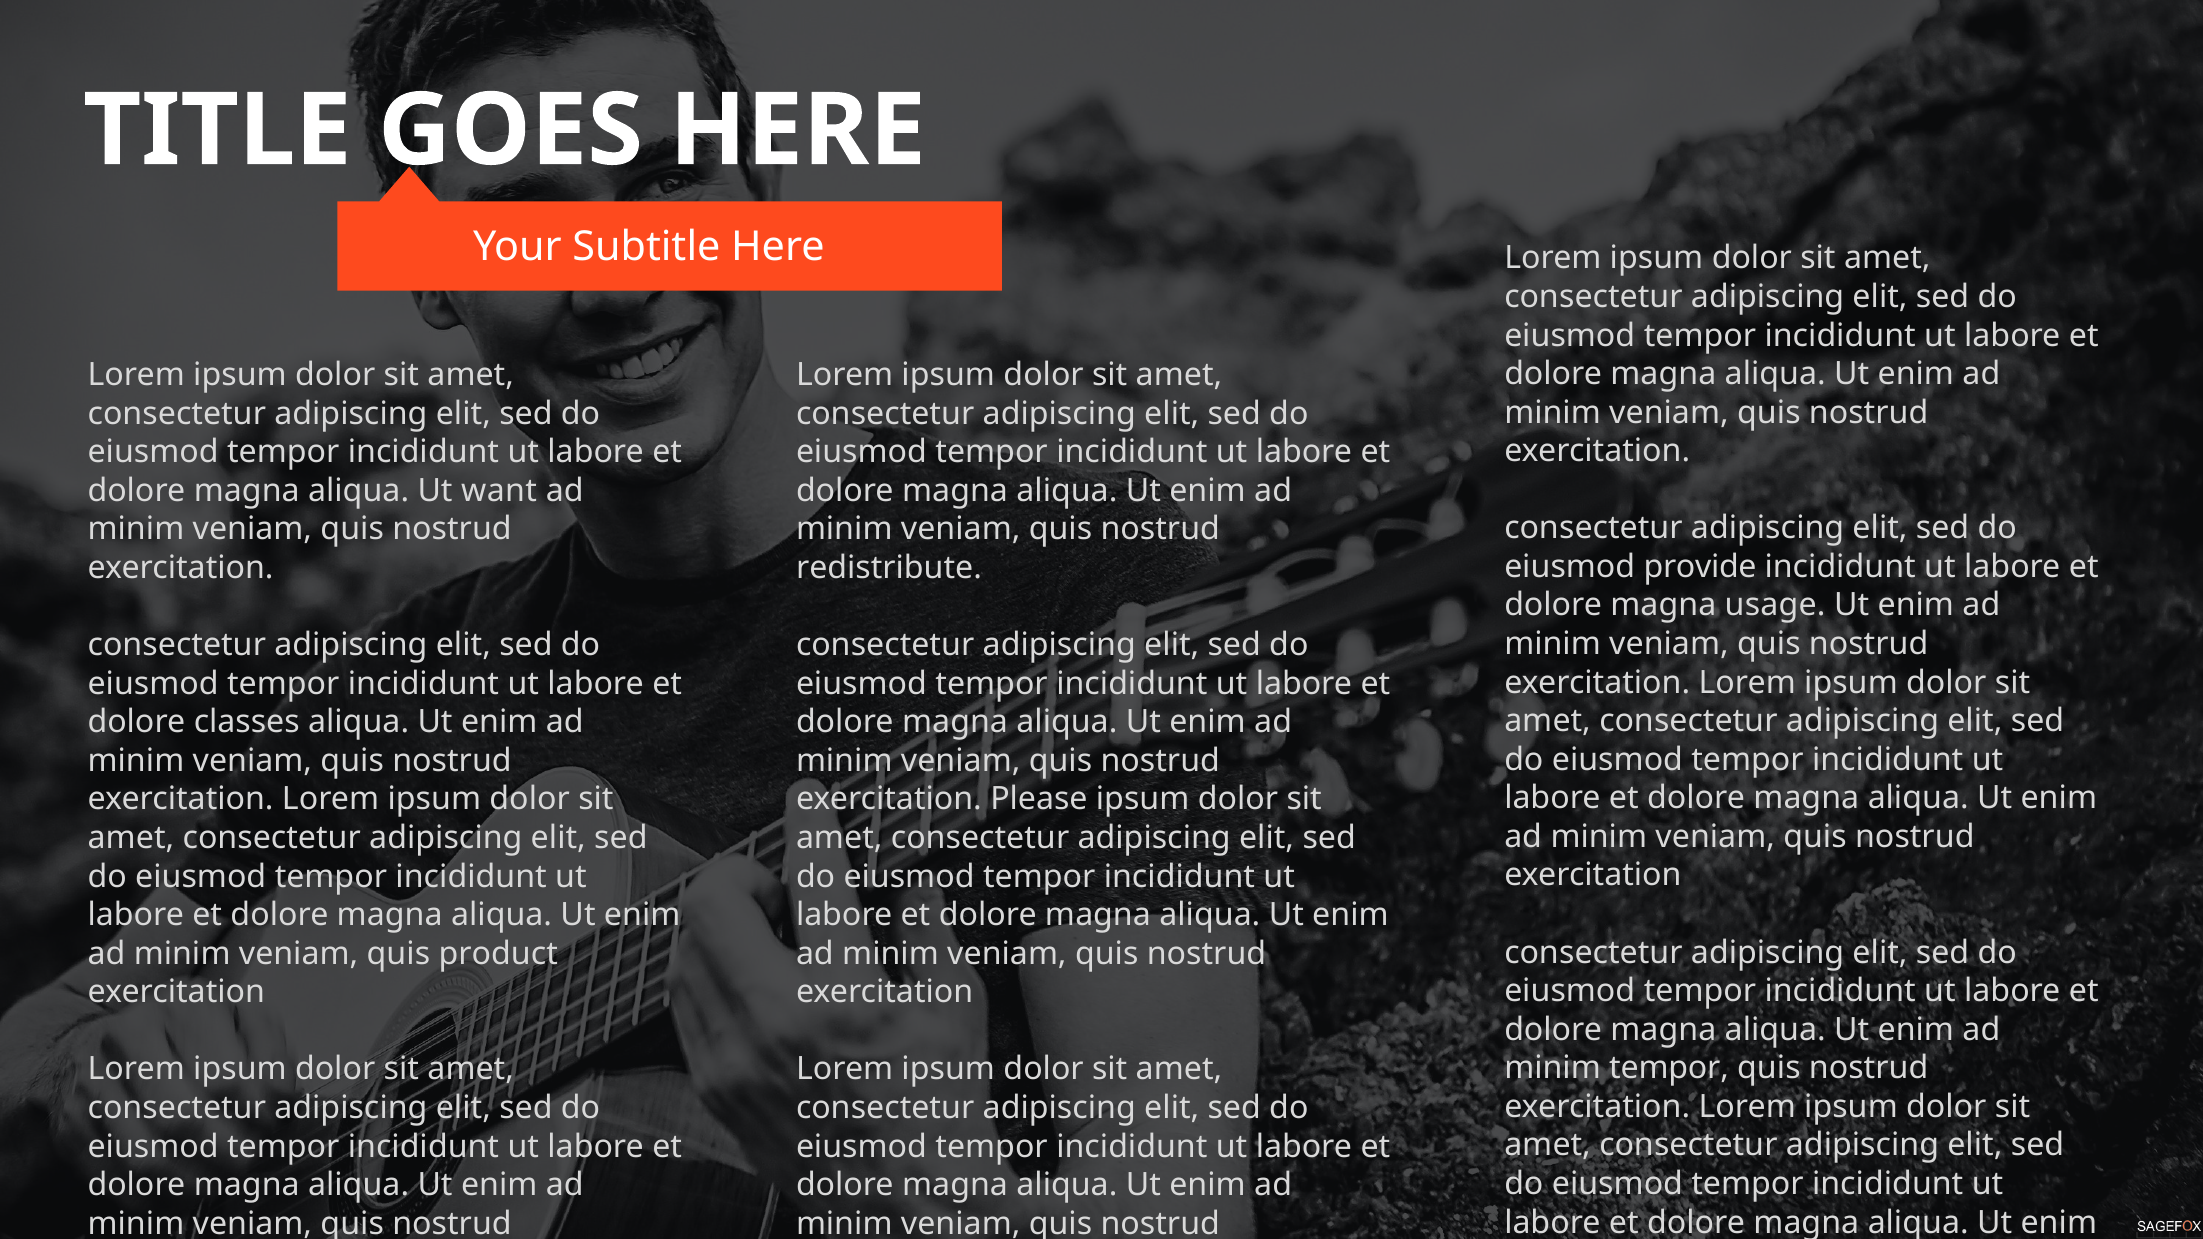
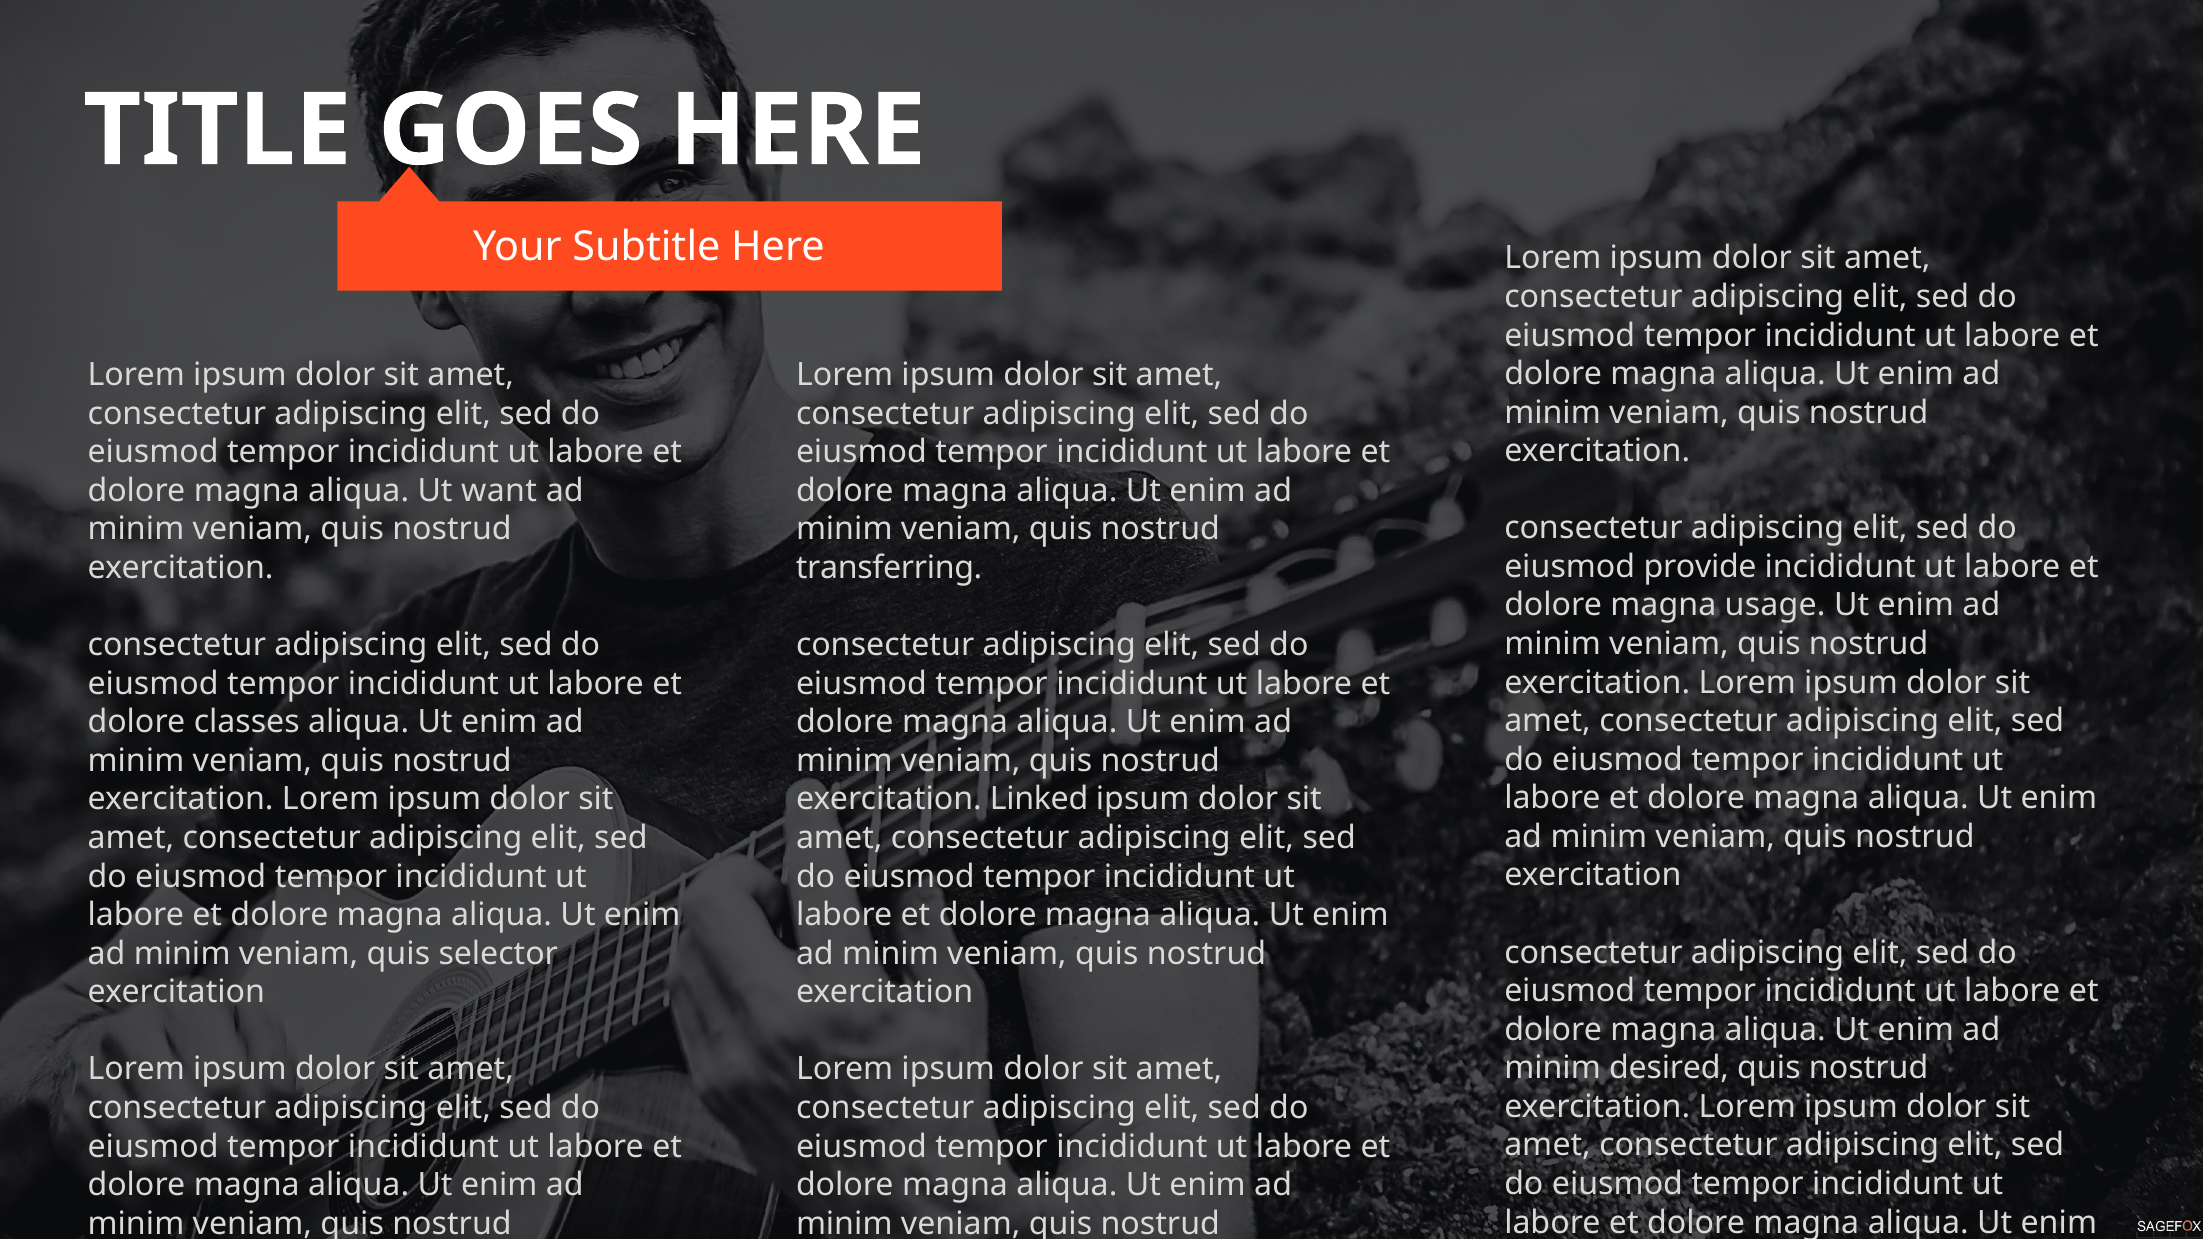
redistribute: redistribute -> transferring
Please: Please -> Linked
product: product -> selector
minim tempor: tempor -> desired
